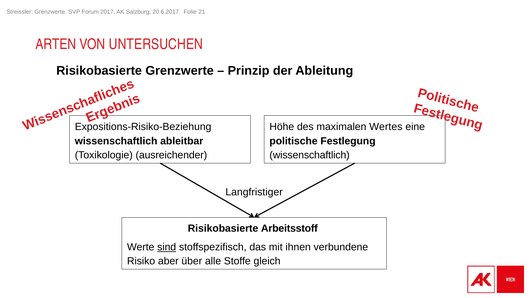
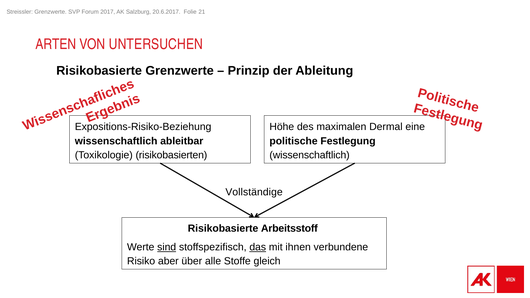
Wertes: Wertes -> Dermal
ausreichender: ausreichender -> risikobasierten
Langfristiger: Langfristiger -> Vollständige
das underline: none -> present
